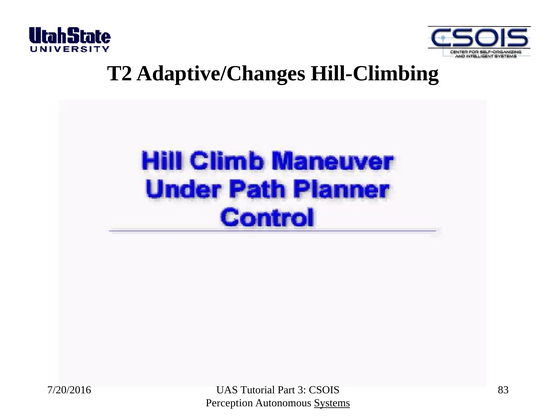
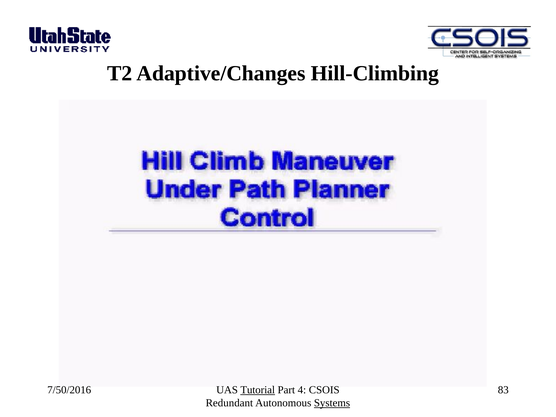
7/20/2016: 7/20/2016 -> 7/50/2016
Tutorial underline: none -> present
3: 3 -> 4
Perception: Perception -> Redundant
